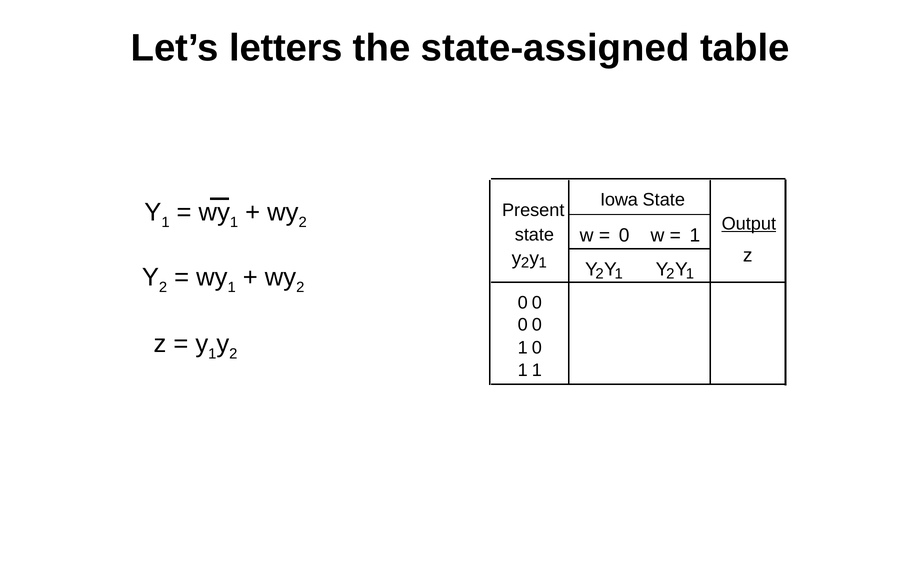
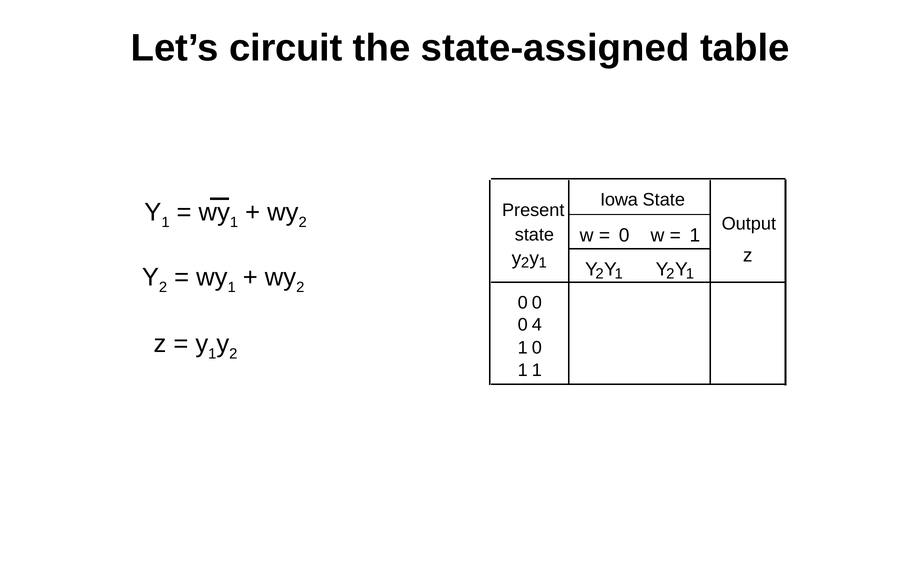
letters: letters -> circuit
Output underline: present -> none
0 at (537, 325): 0 -> 4
